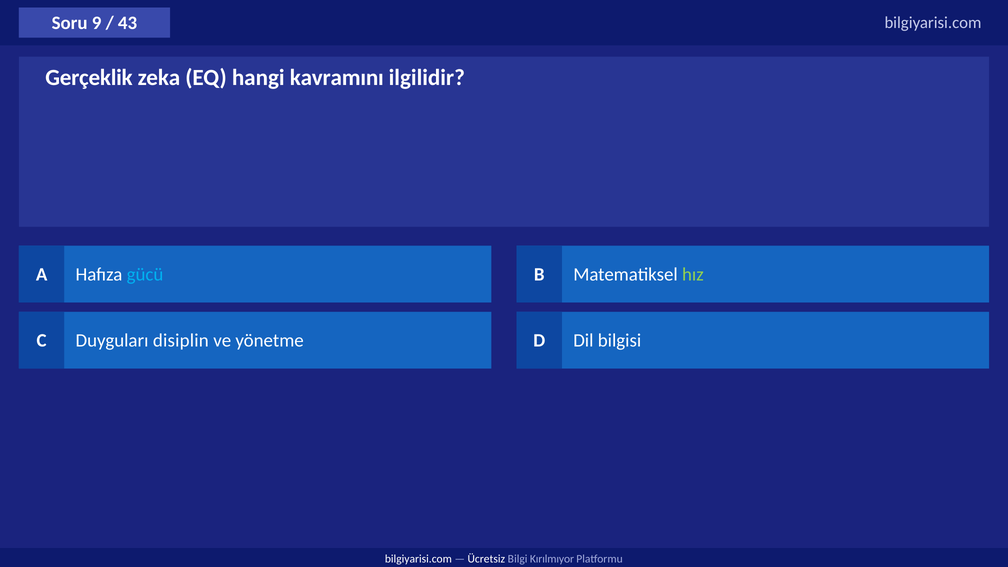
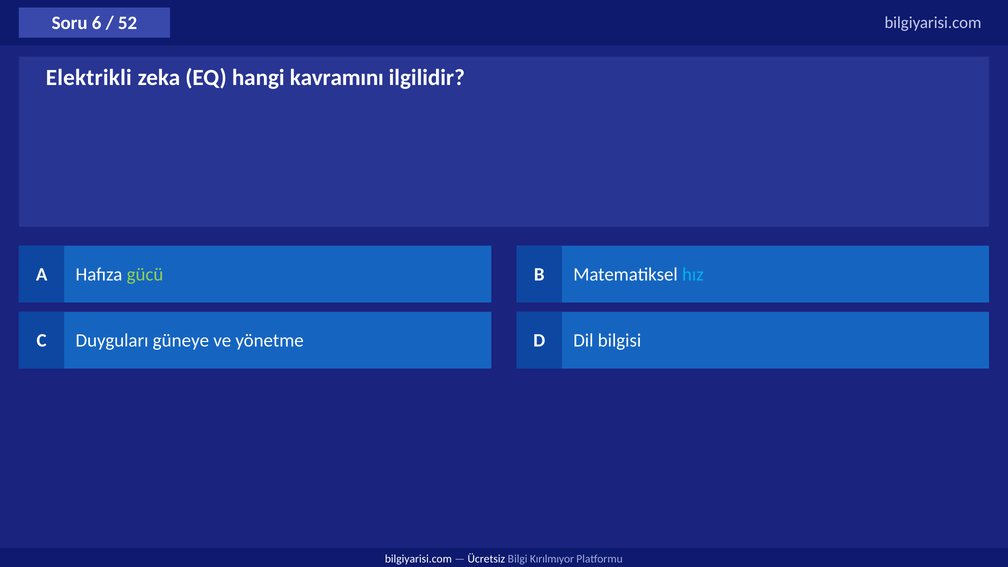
9: 9 -> 6
43: 43 -> 52
Gerçeklik: Gerçeklik -> Elektrikli
gücü colour: light blue -> light green
hız colour: light green -> light blue
disiplin: disiplin -> güneye
